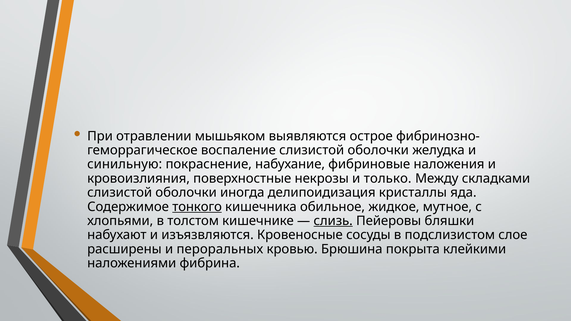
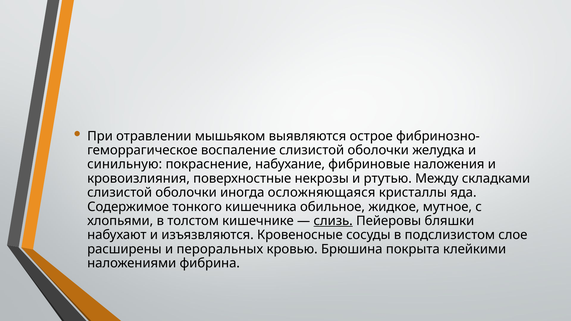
только: только -> ртутью
делипоидизация: делипоидизация -> осложняющаяся
тонкого underline: present -> none
